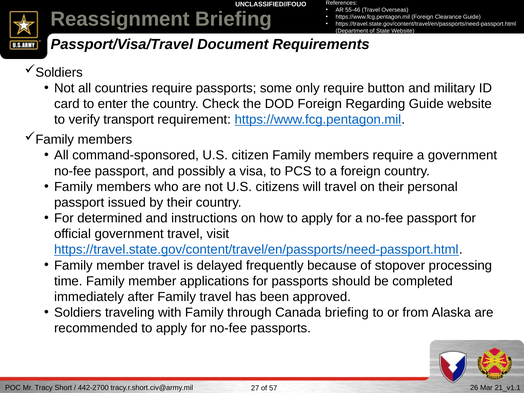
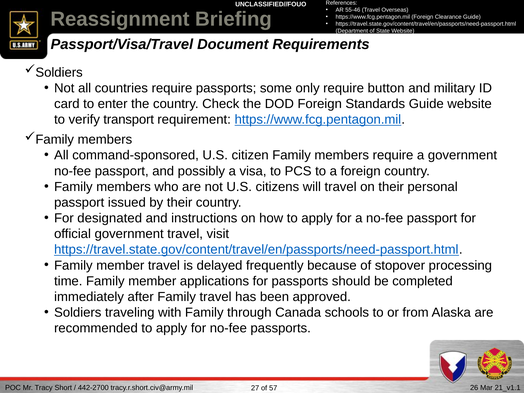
Regarding: Regarding -> Standards
determined: determined -> designated
Canada briefing: briefing -> schools
